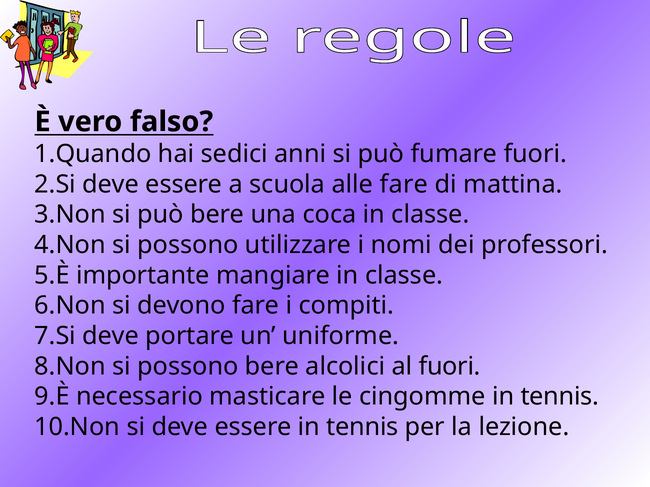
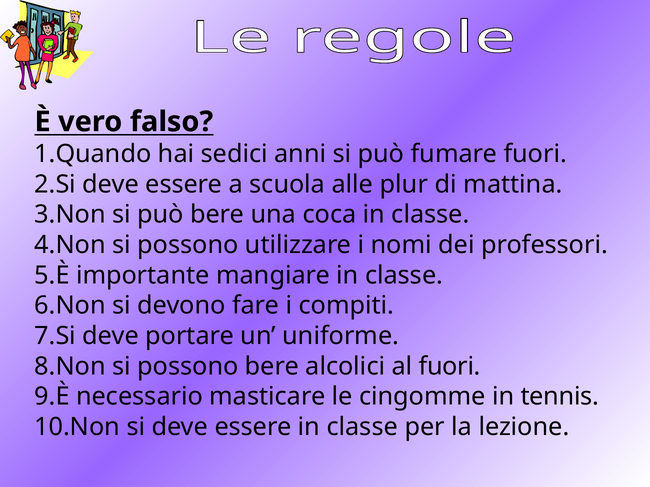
alle fare: fare -> plur
essere in tennis: tennis -> classe
